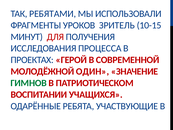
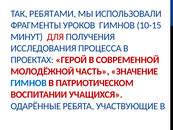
УРОКОВ ЗРИТЕЛЬ: ЗРИТЕЛЬ -> ГИМНОВ
ОДИН: ОДИН -> ЧАСТЬ
ГИМНОВ at (29, 83) colour: green -> blue
